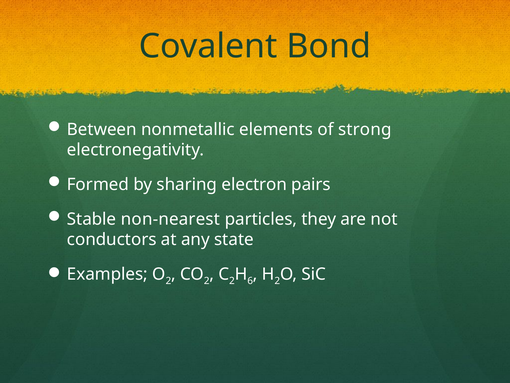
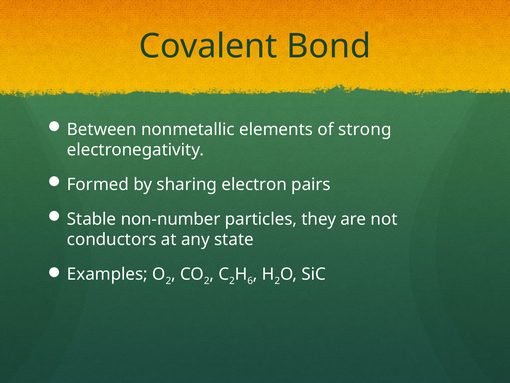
non-nearest: non-nearest -> non-number
